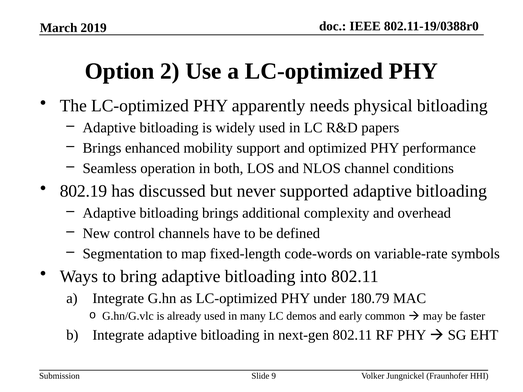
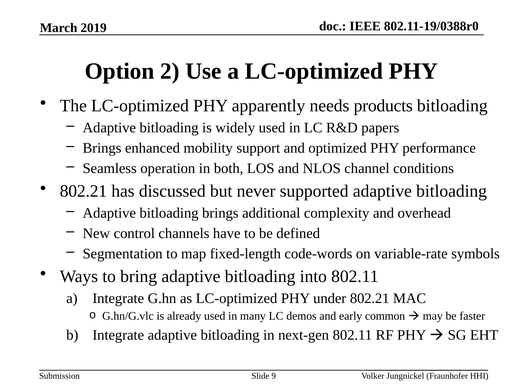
physical: physical -> products
802.19 at (83, 191): 802.19 -> 802.21
under 180.79: 180.79 -> 802.21
